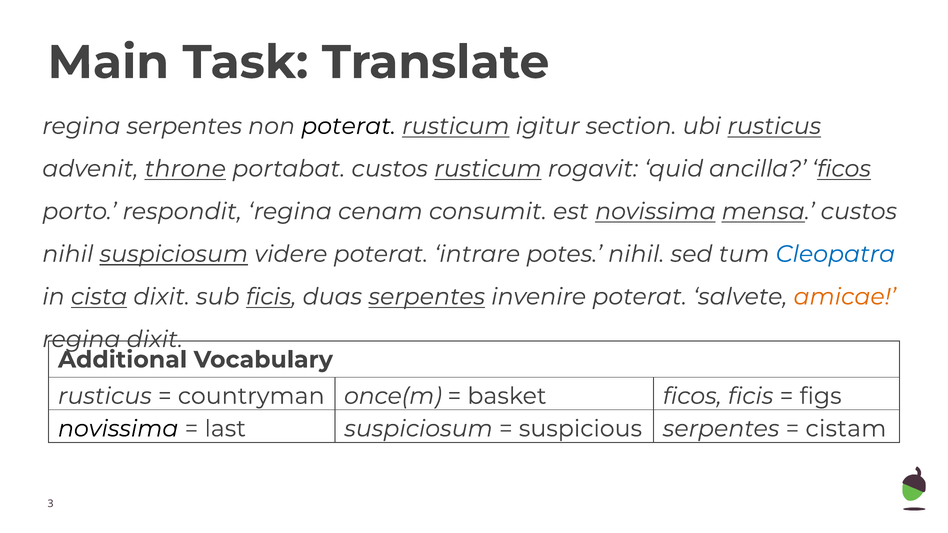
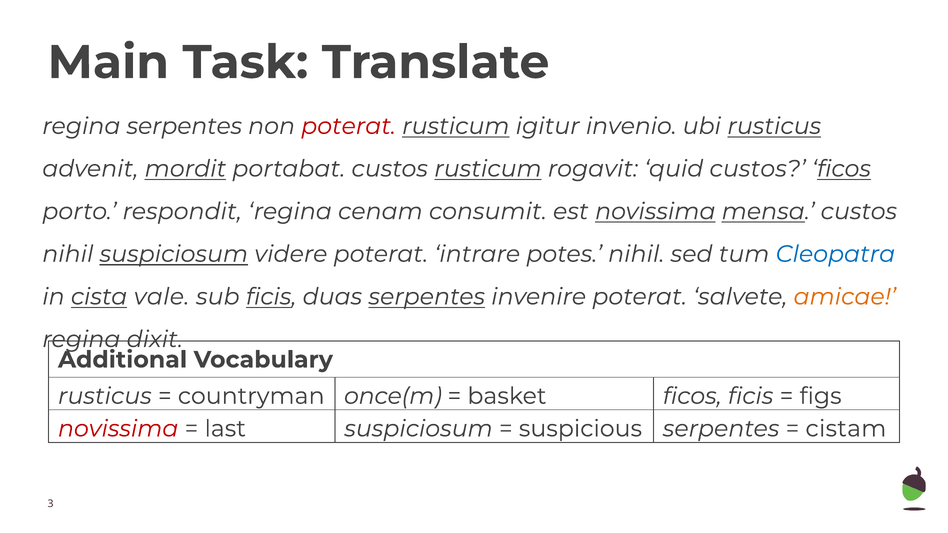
poterat at (349, 126) colour: black -> red
section: section -> invenio
throne: throne -> mordit
quid ancilla: ancilla -> custos
cista dixit: dixit -> vale
novissima at (118, 429) colour: black -> red
